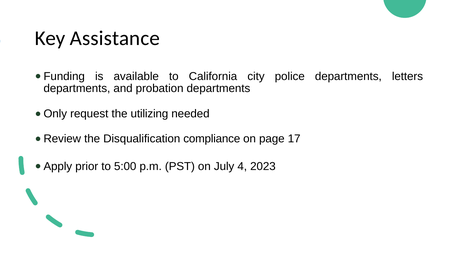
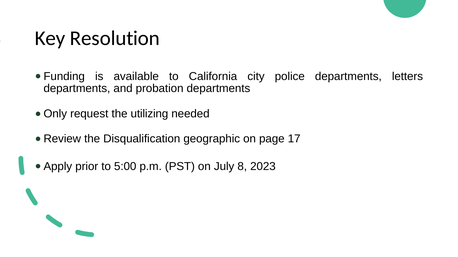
Assistance: Assistance -> Resolution
compliance: compliance -> geographic
4: 4 -> 8
